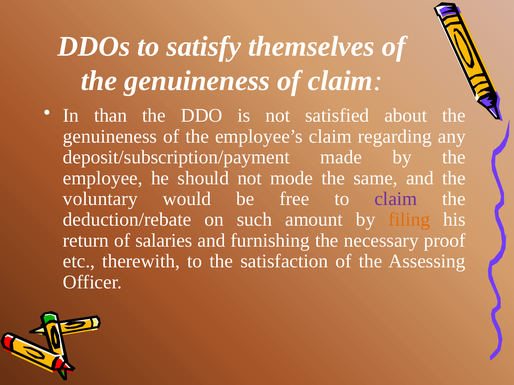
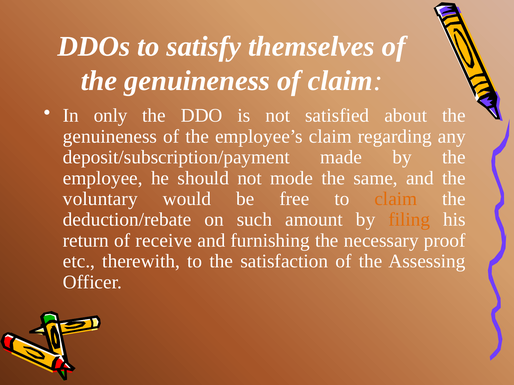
than: than -> only
claim at (396, 199) colour: purple -> orange
salaries: salaries -> receive
